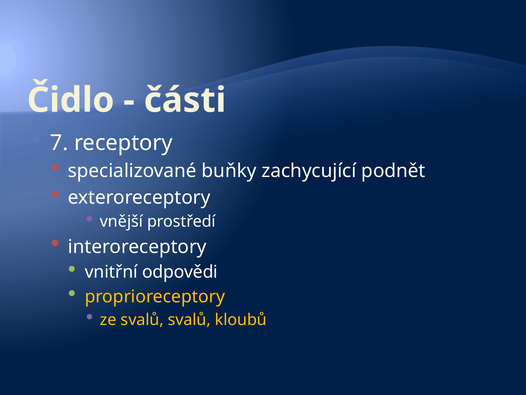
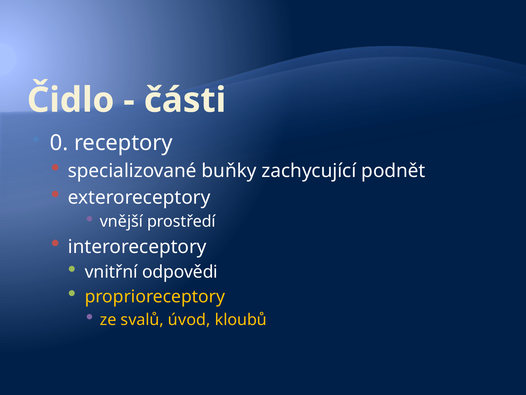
7: 7 -> 0
svalů svalů: svalů -> úvod
